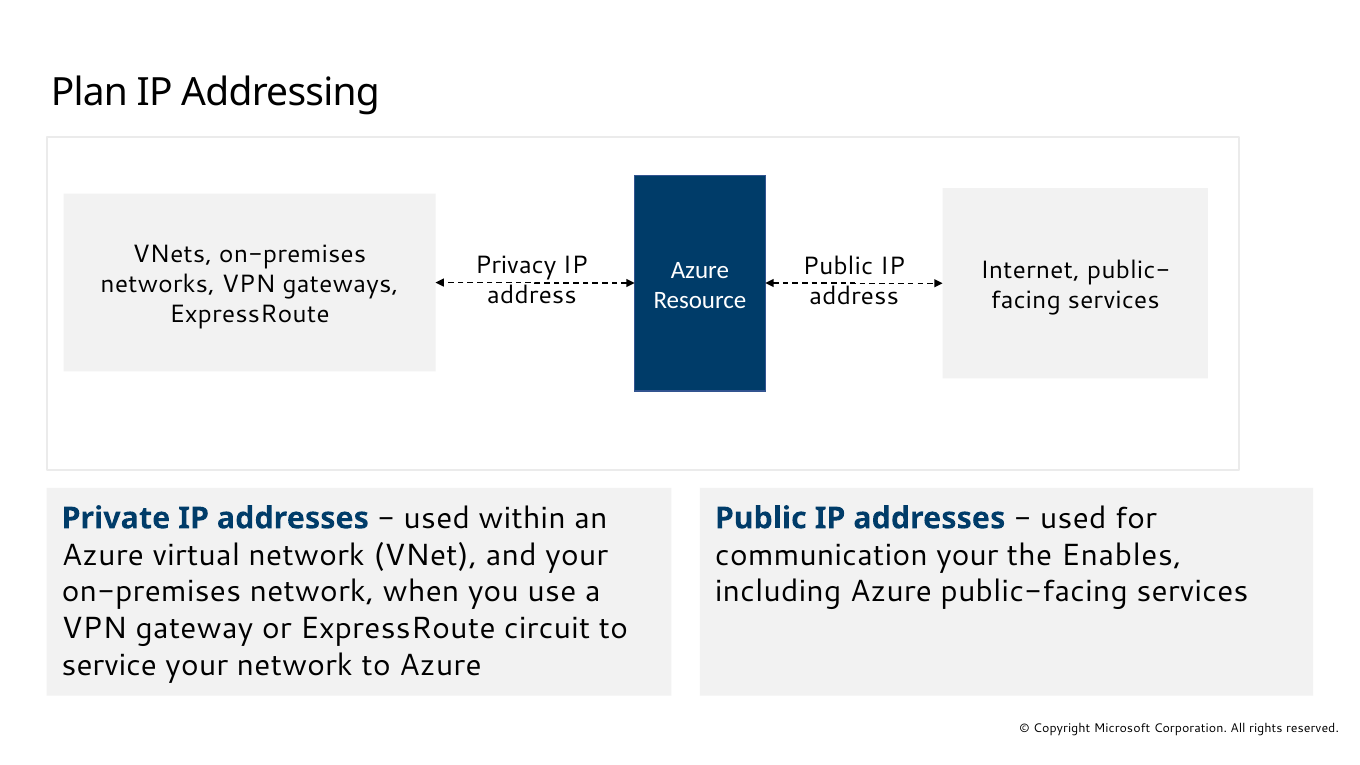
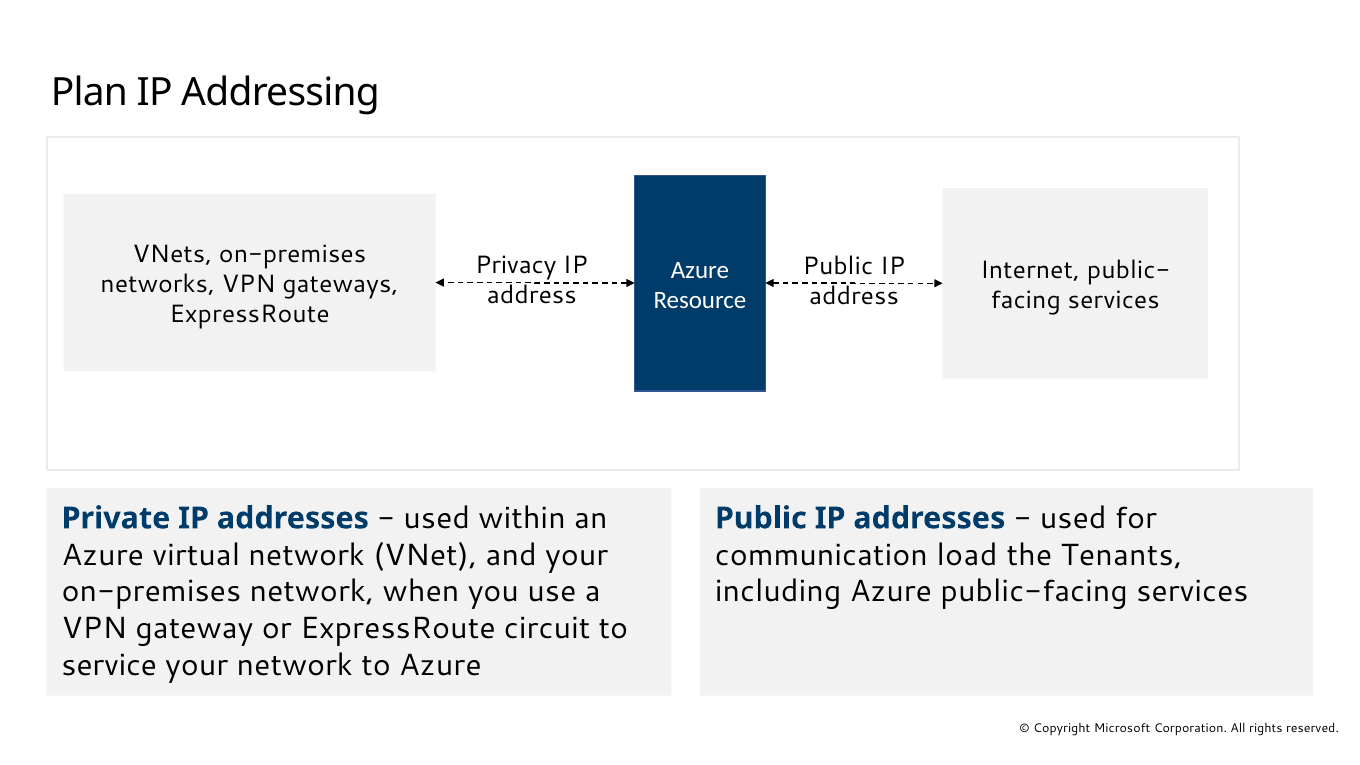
communication your: your -> load
Enables: Enables -> Tenants
